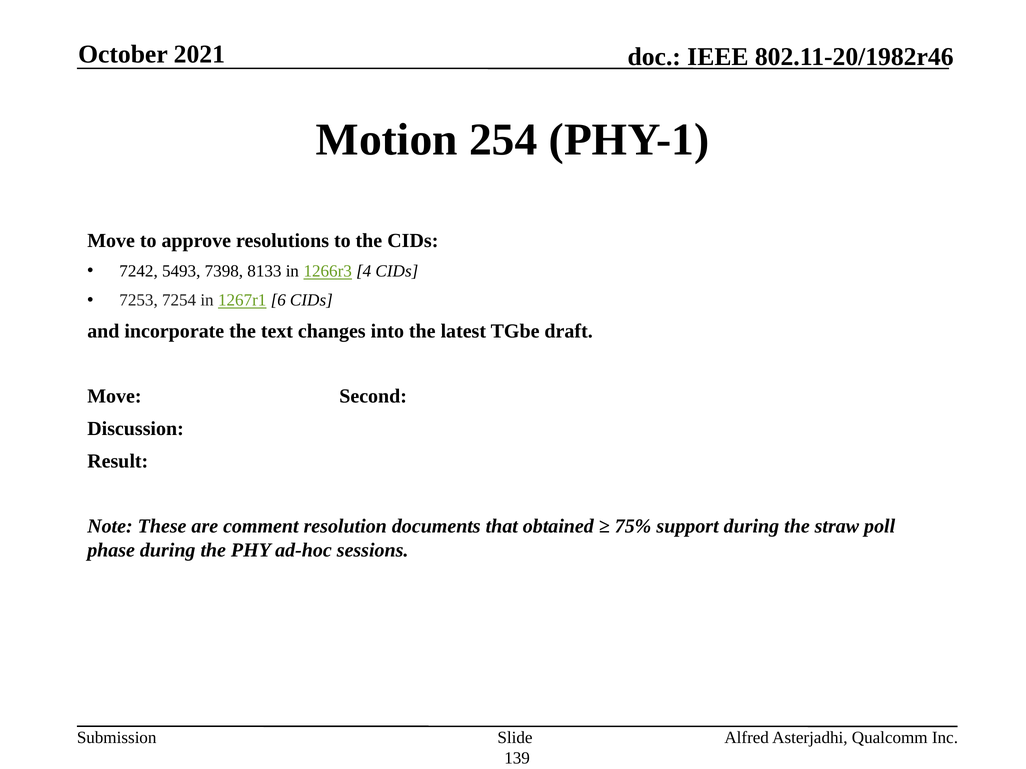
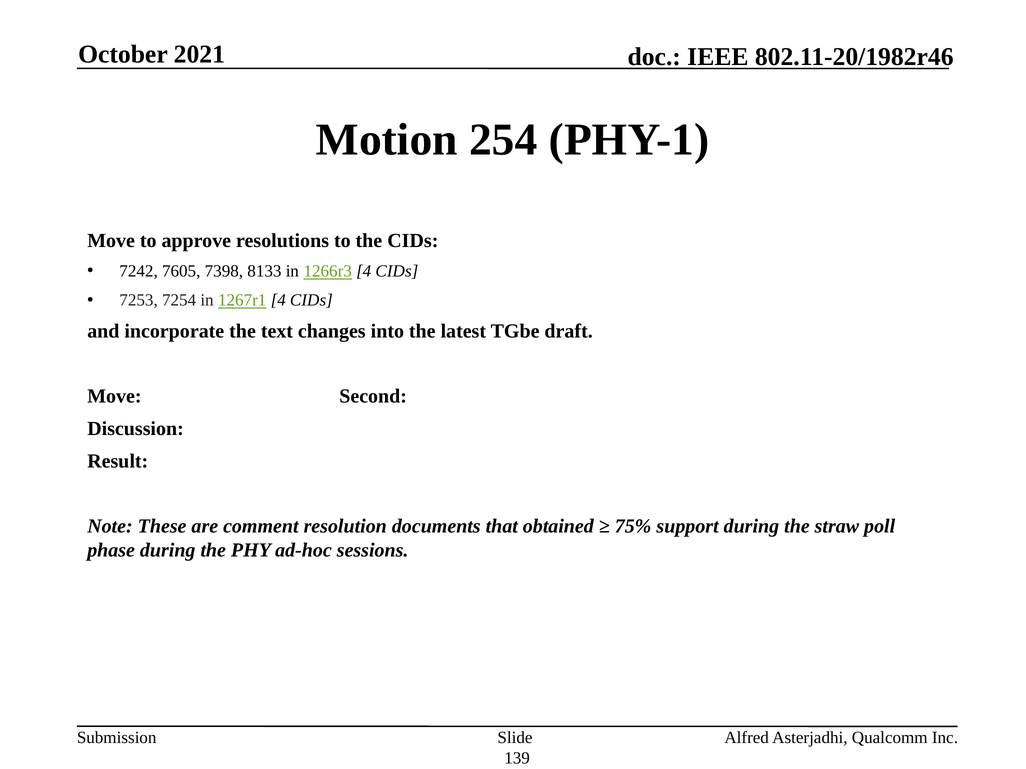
5493: 5493 -> 7605
1267r1 6: 6 -> 4
